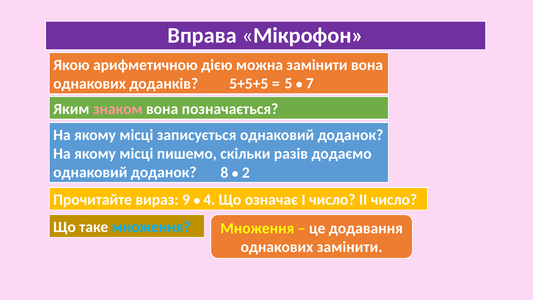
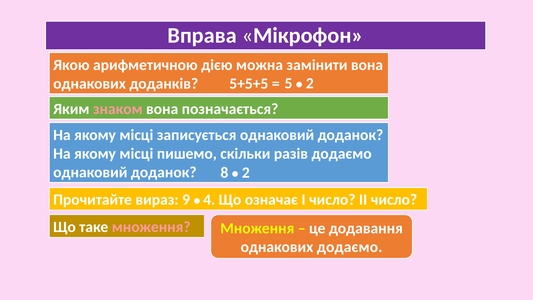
7 at (310, 83): 7 -> 2
множення at (151, 227) colour: light blue -> pink
однакових замінити: замінити -> додаємо
